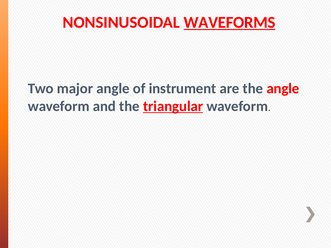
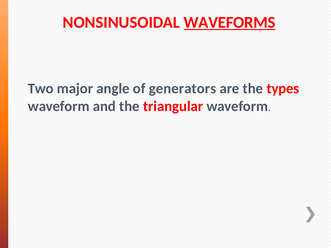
instrument: instrument -> generators
the angle: angle -> types
triangular underline: present -> none
